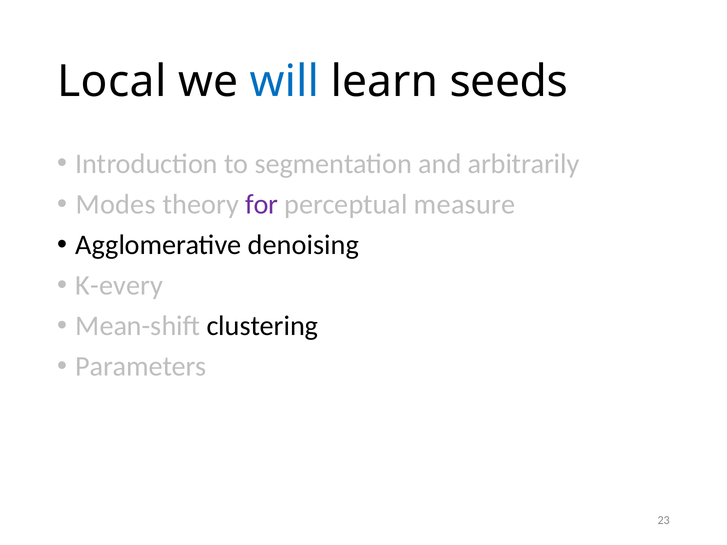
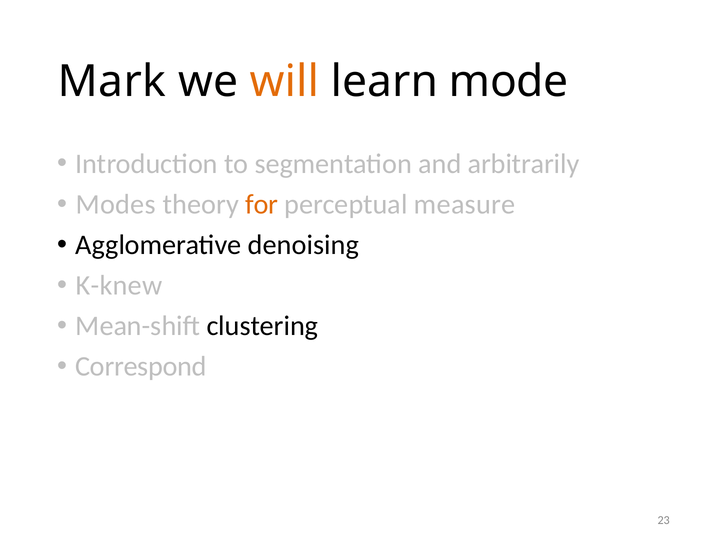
Local: Local -> Mark
will colour: blue -> orange
seeds: seeds -> mode
for colour: purple -> orange
K-every: K-every -> K-knew
Parameters: Parameters -> Correspond
